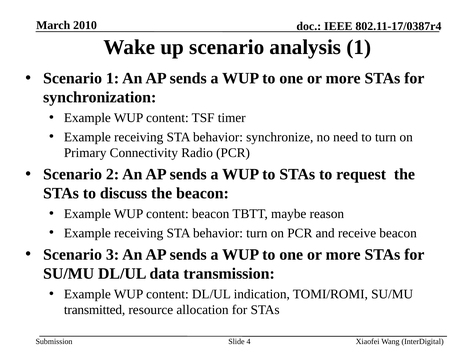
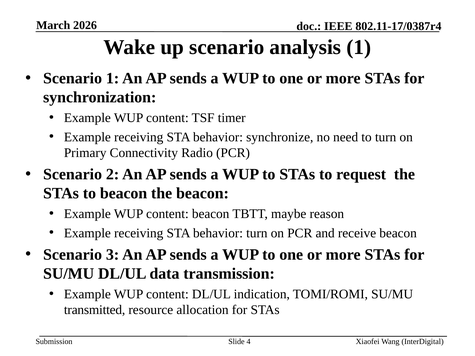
2010: 2010 -> 2026
to discuss: discuss -> beacon
